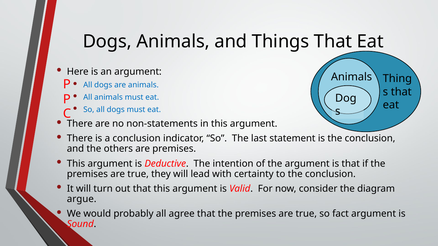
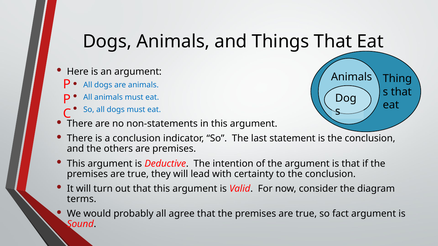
argue: argue -> terms
